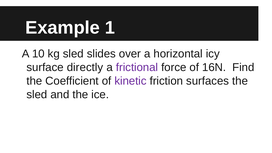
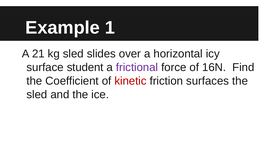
10: 10 -> 21
directly: directly -> student
kinetic colour: purple -> red
